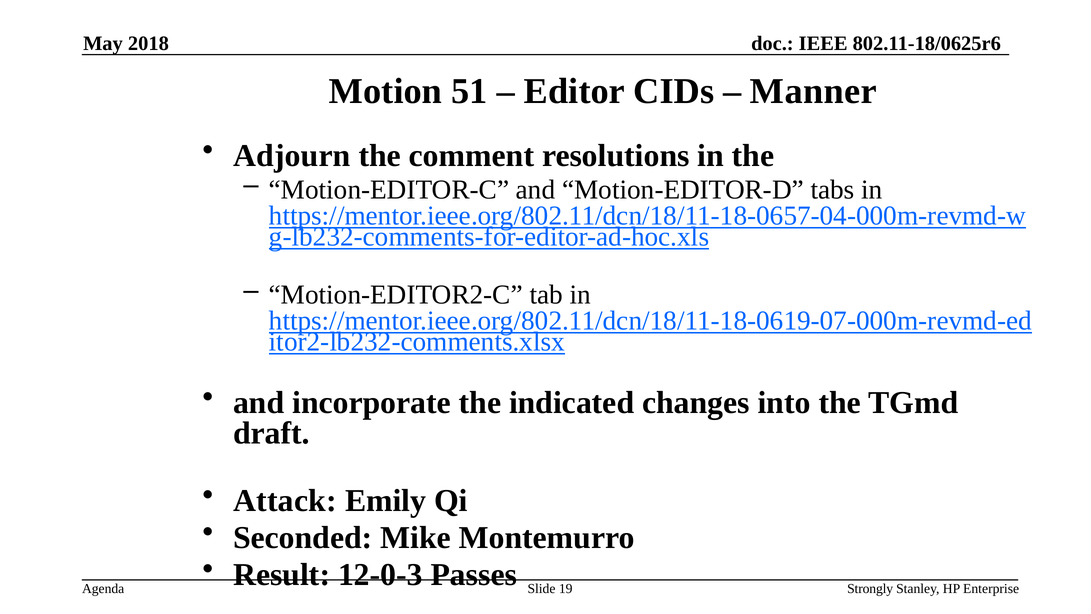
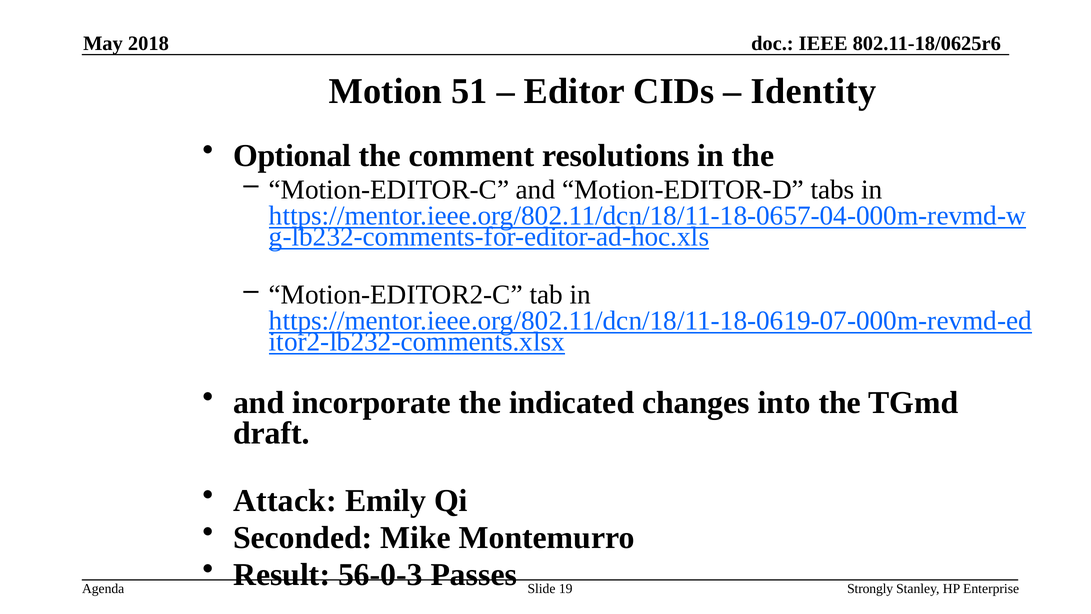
Manner: Manner -> Identity
Adjourn: Adjourn -> Optional
12-0-3: 12-0-3 -> 56-0-3
